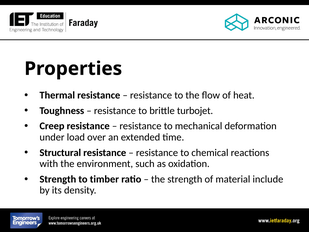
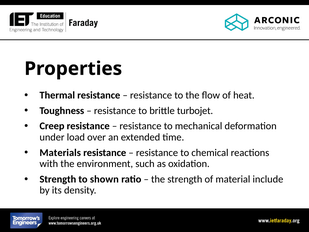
Structural: Structural -> Materials
timber: timber -> shown
